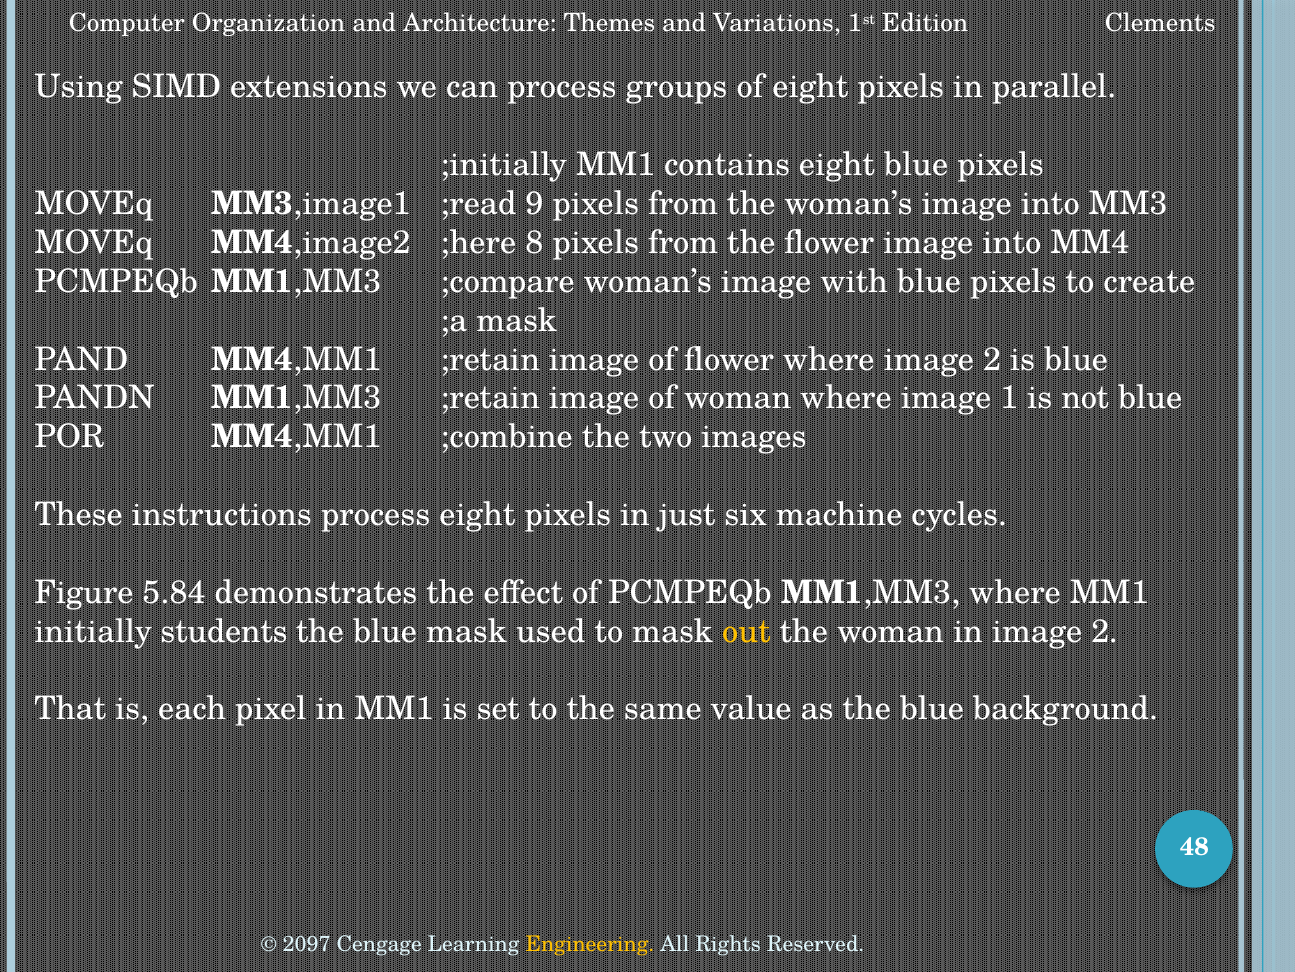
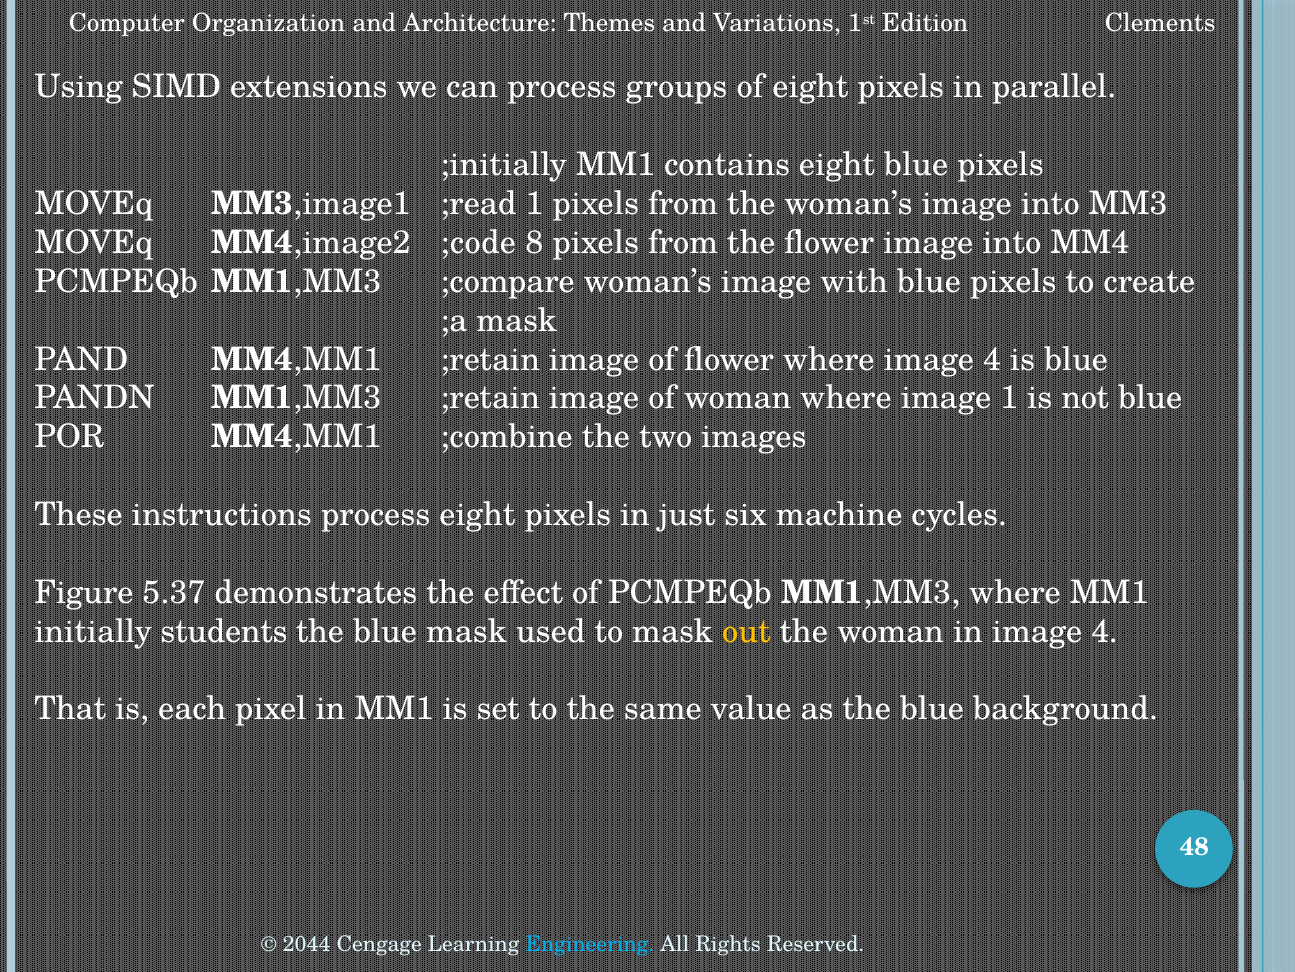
;read 9: 9 -> 1
;here: ;here -> ;code
where image 2: 2 -> 4
5.84: 5.84 -> 5.37
in image 2: 2 -> 4
2097: 2097 -> 2044
Engineering colour: yellow -> light blue
